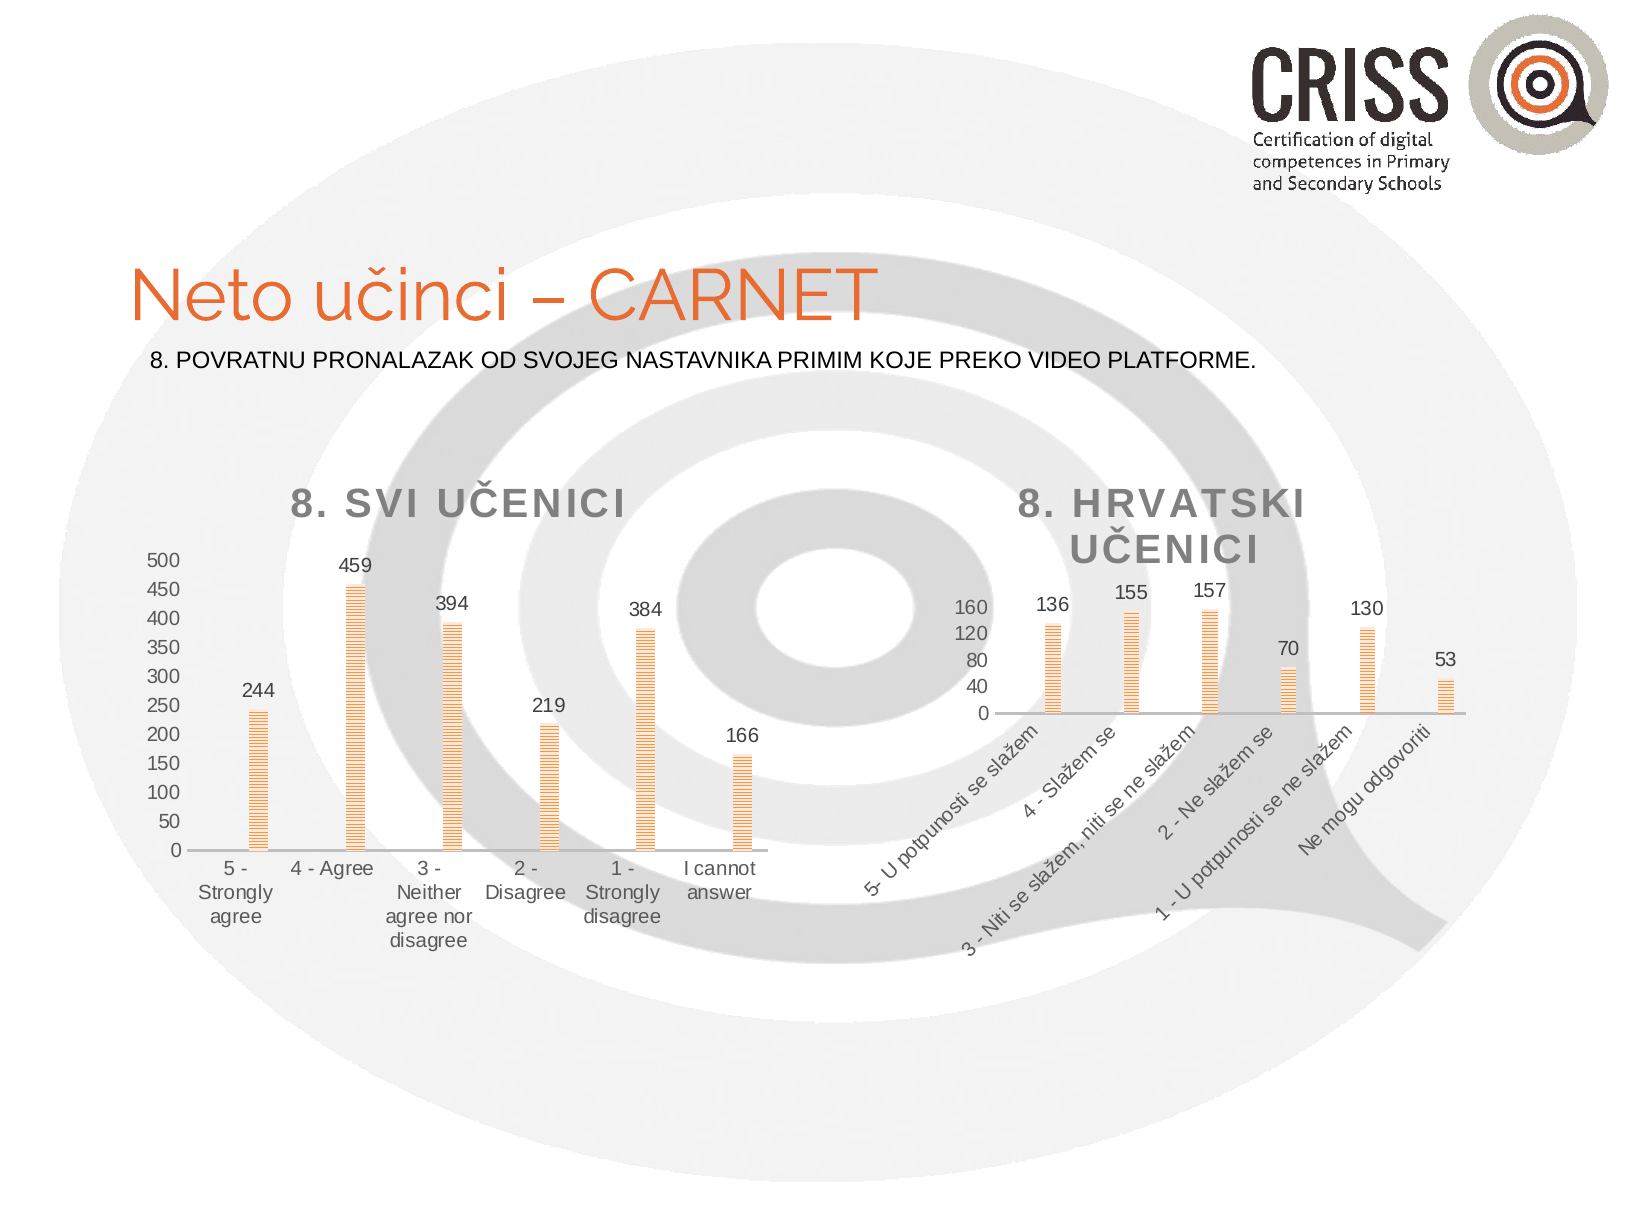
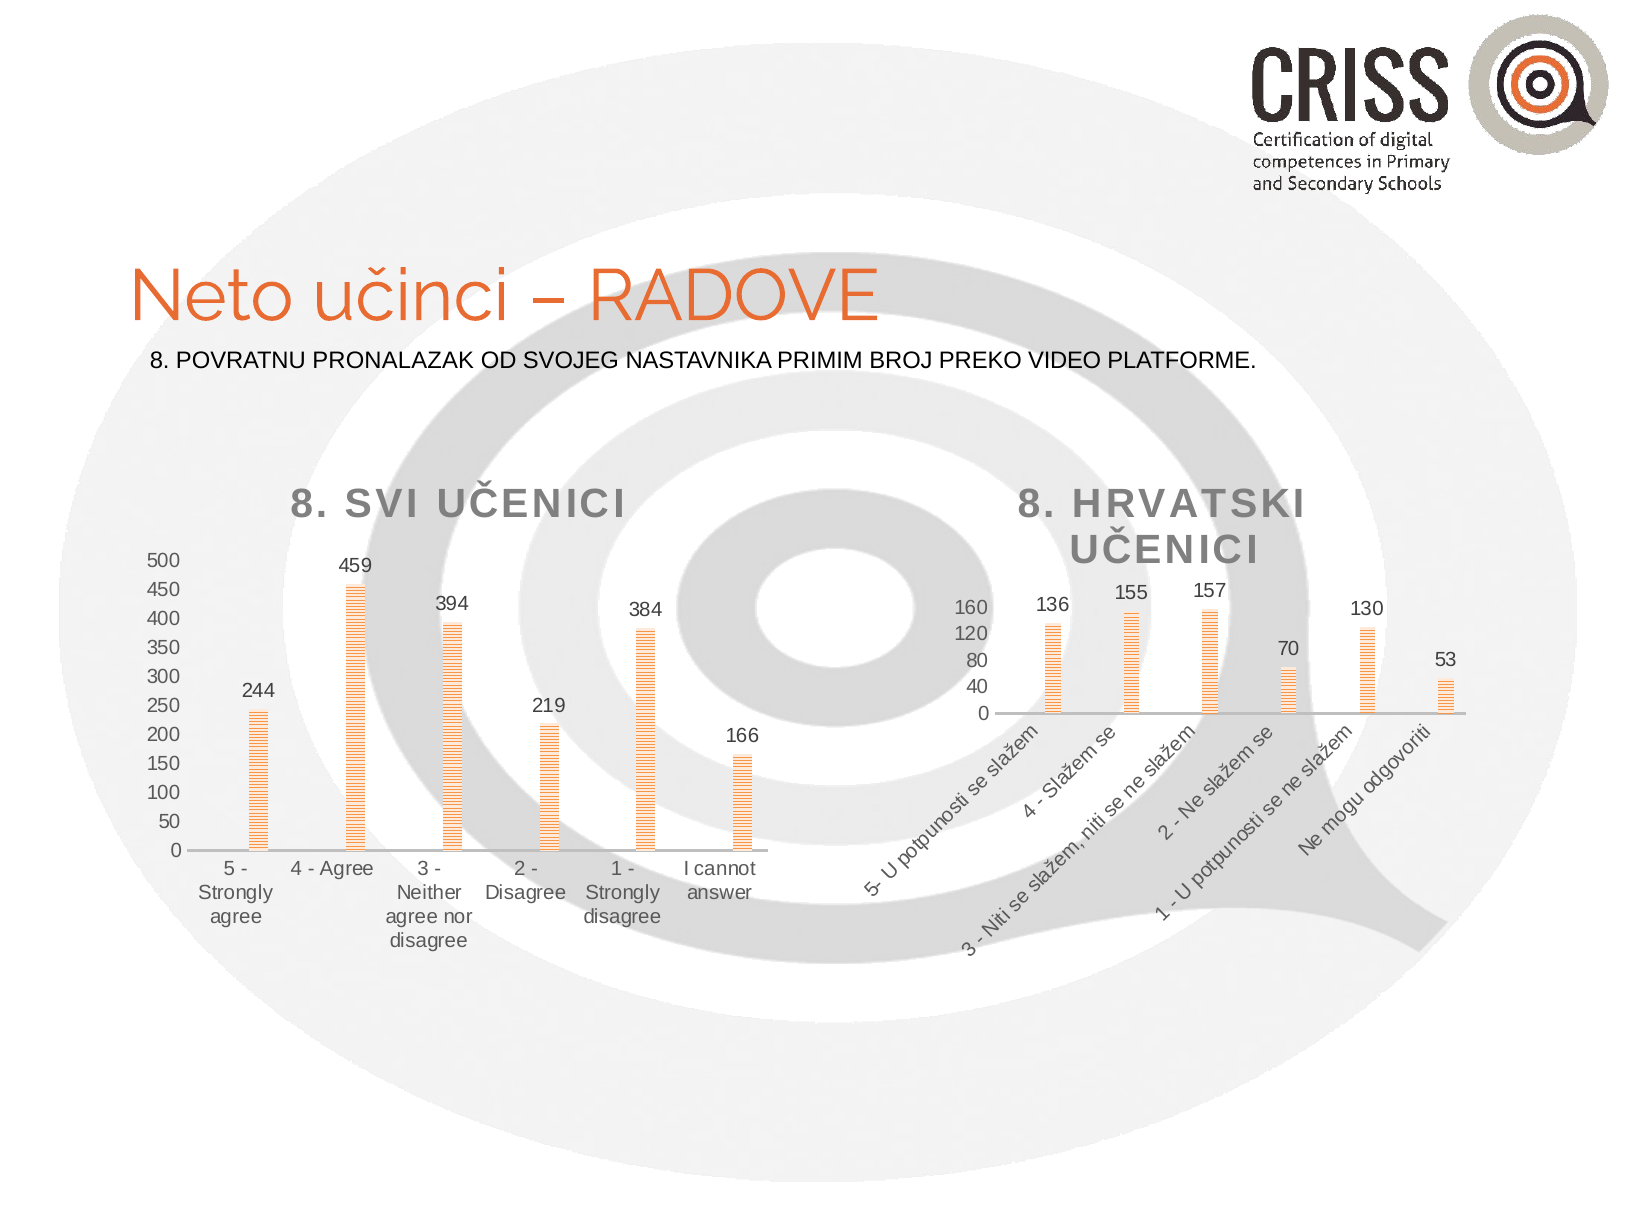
CARNET: CARNET -> RADOVE
KOJE: KOJE -> BROJ
